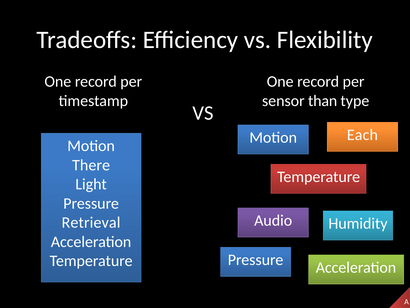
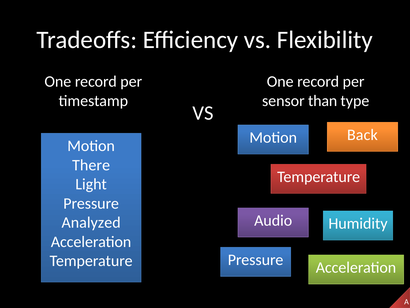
Each: Each -> Back
Retrieval: Retrieval -> Analyzed
